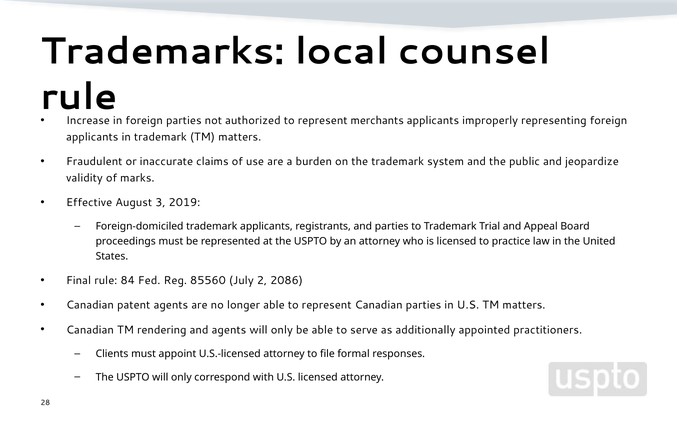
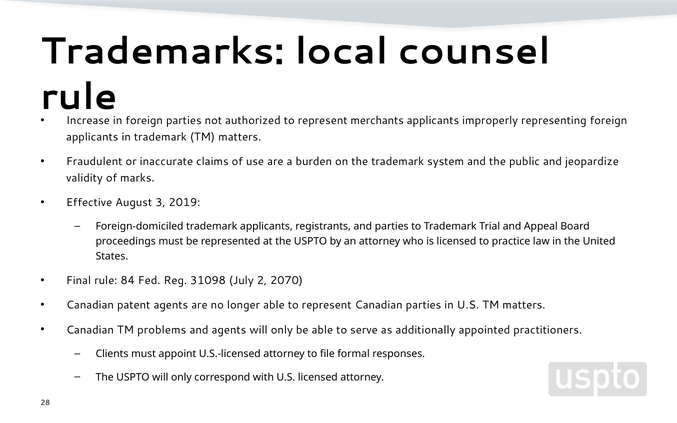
85560: 85560 -> 31098
2086: 2086 -> 2070
rendering: rendering -> problems
